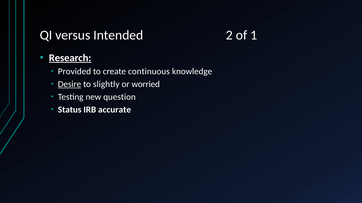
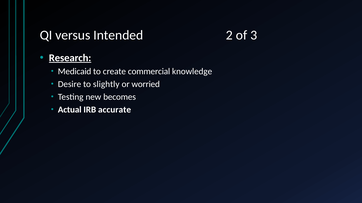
1: 1 -> 3
Provided: Provided -> Medicaid
continuous: continuous -> commercial
Desire underline: present -> none
question: question -> becomes
Status: Status -> Actual
